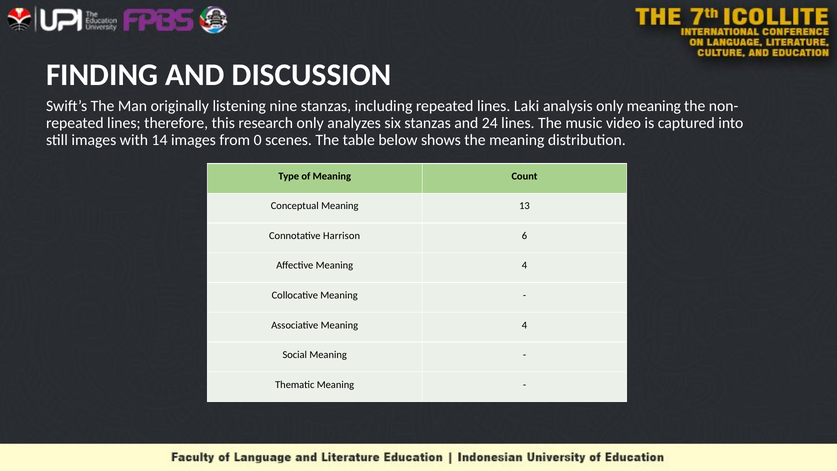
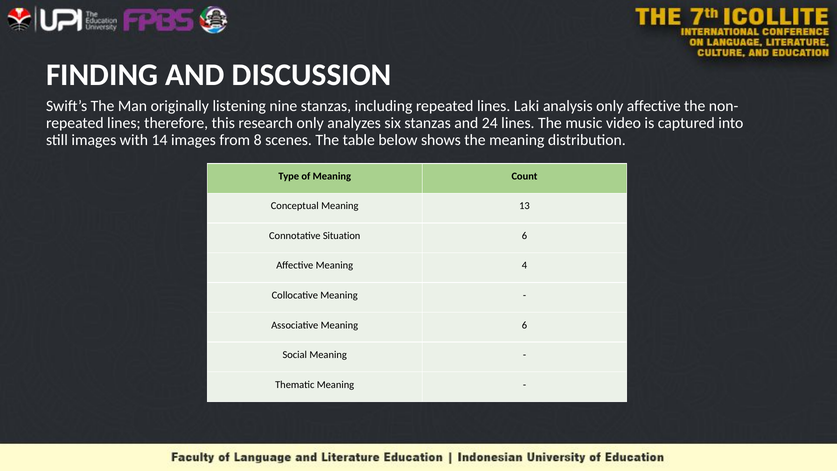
only meaning: meaning -> affective
0: 0 -> 8
Harrison: Harrison -> Situation
Associative Meaning 4: 4 -> 6
